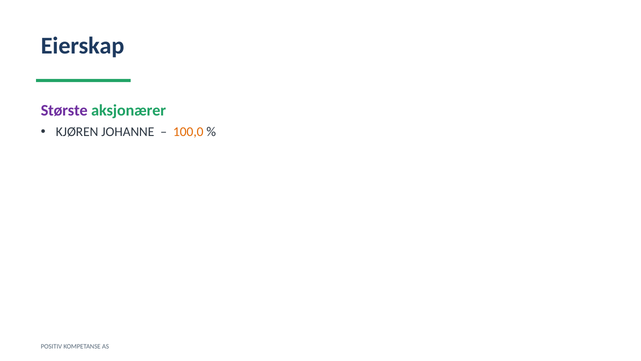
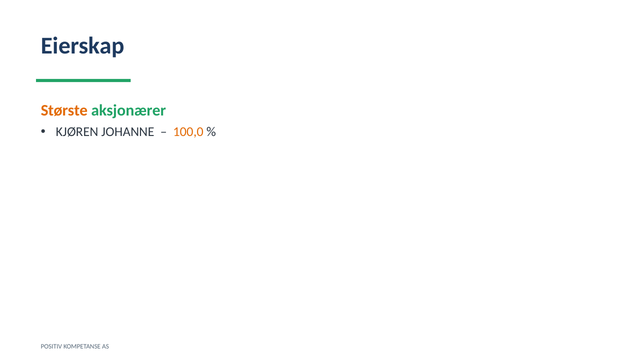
Største colour: purple -> orange
